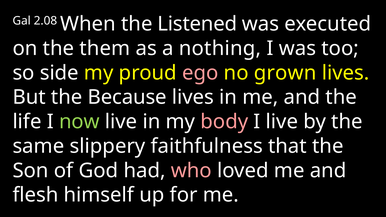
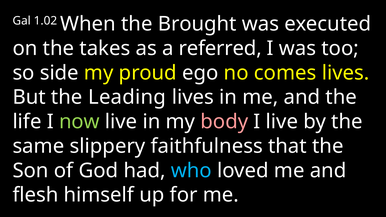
2.08: 2.08 -> 1.02
Listened: Listened -> Brought
them: them -> takes
nothing: nothing -> referred
ego colour: pink -> white
grown: grown -> comes
Because: Because -> Leading
who colour: pink -> light blue
